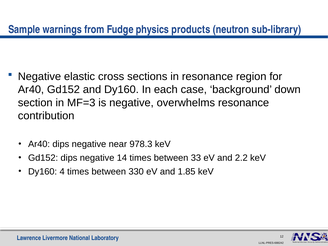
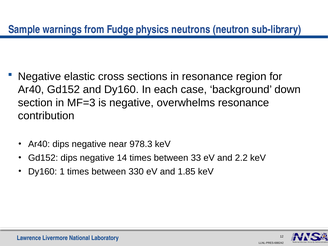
products: products -> neutrons
4: 4 -> 1
